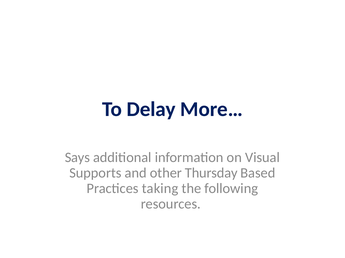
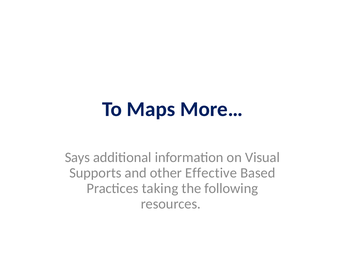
Delay: Delay -> Maps
Thursday: Thursday -> Effective
